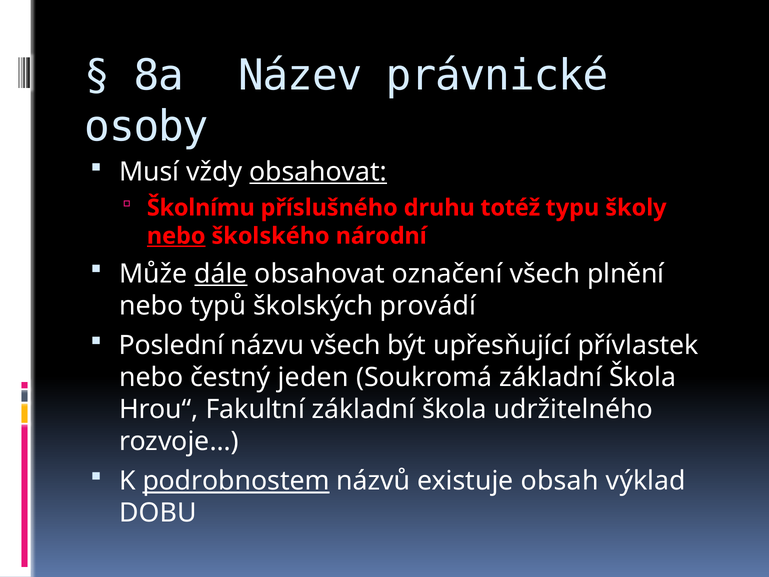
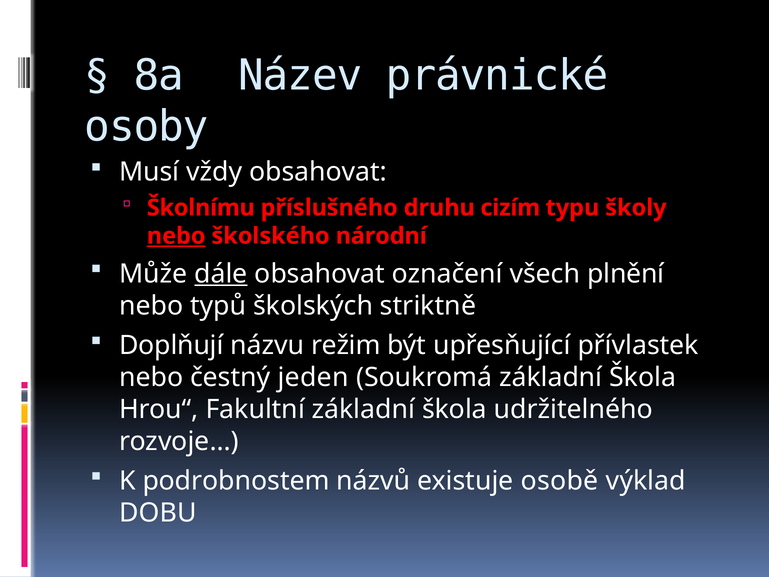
obsahovat at (318, 172) underline: present -> none
totéž: totéž -> cizím
provádí: provádí -> striktně
Poslední: Poslední -> Doplňují
názvu všech: všech -> režim
podrobnostem underline: present -> none
obsah: obsah -> osobě
